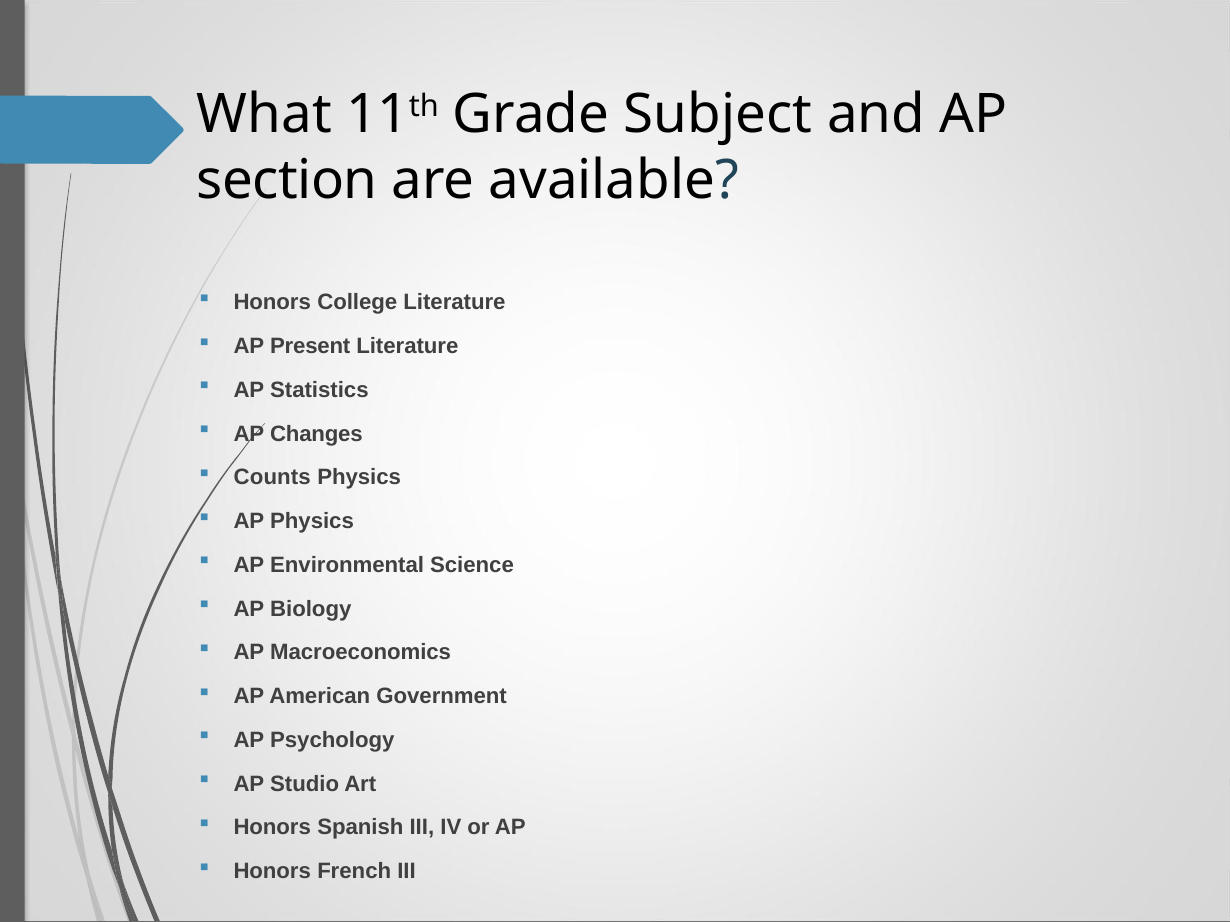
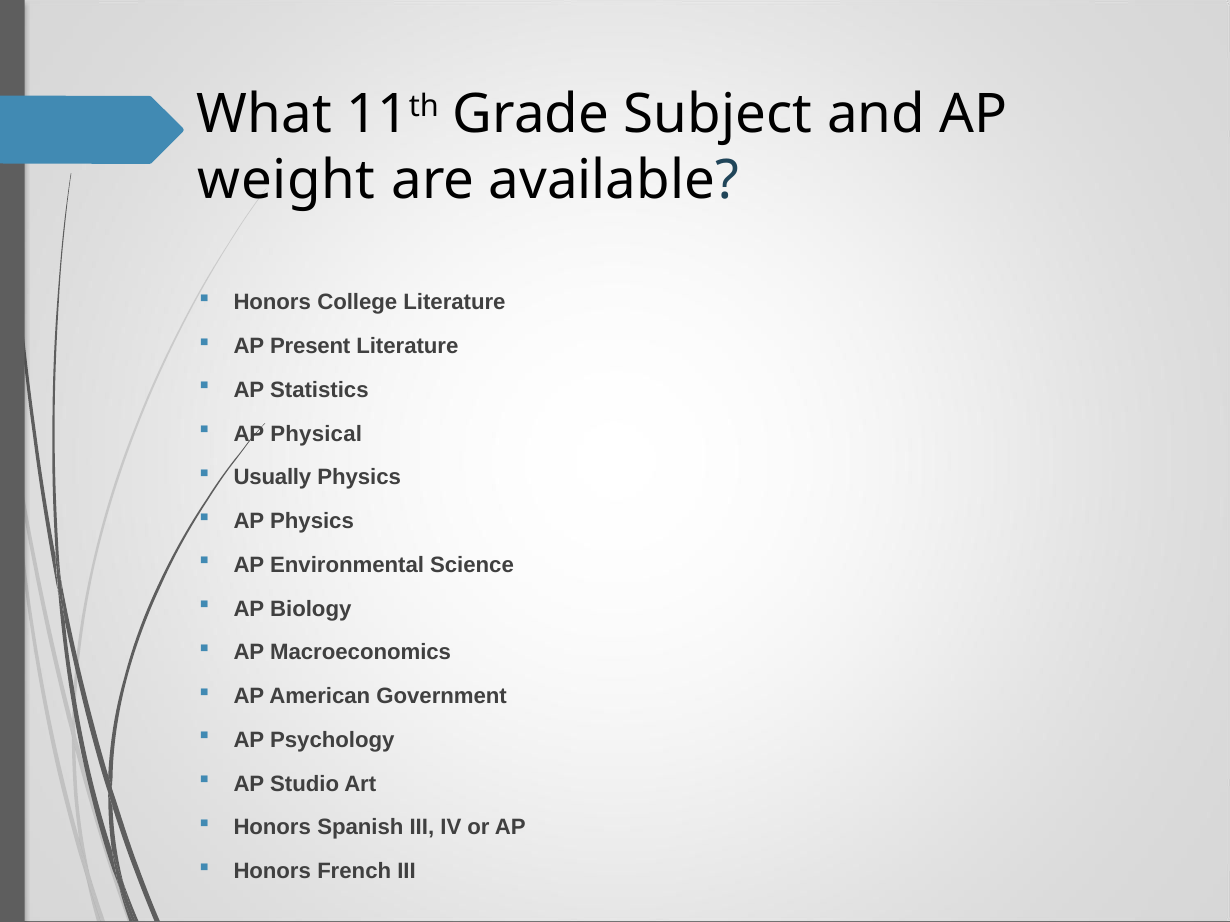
section: section -> weight
Changes: Changes -> Physical
Counts: Counts -> Usually
